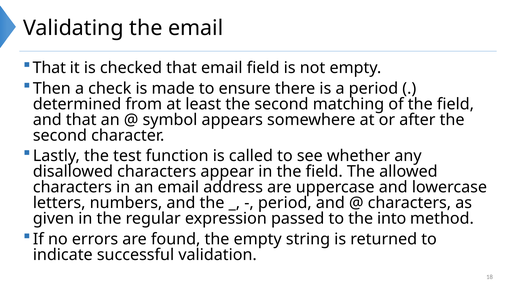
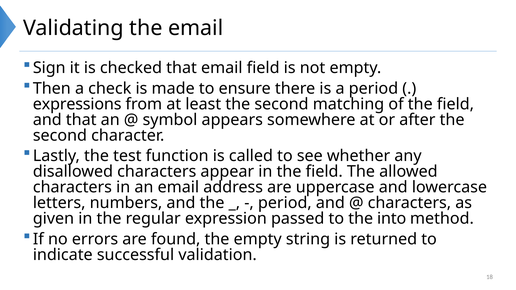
That at (49, 68): That -> Sign
determined: determined -> expressions
